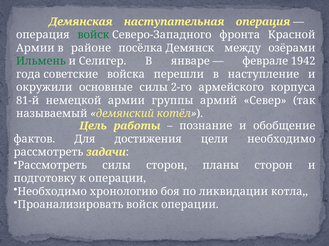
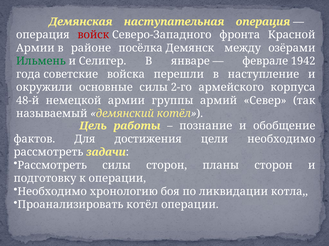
войск at (93, 35) colour: green -> red
81-й: 81-й -> 48-й
Проанализировать войск: войск -> котёл
